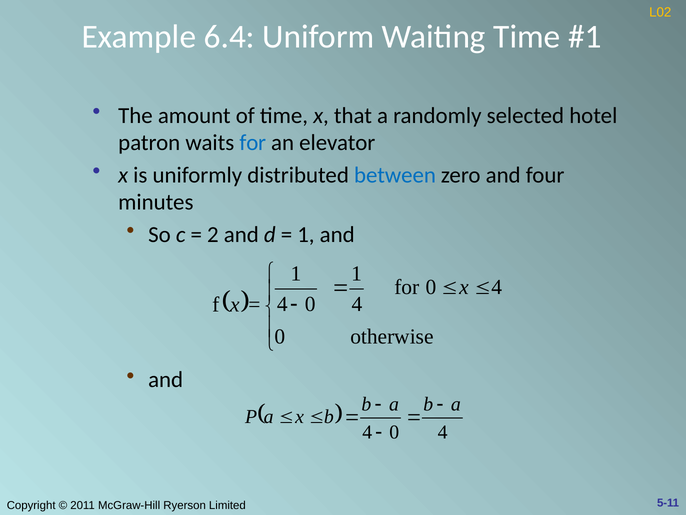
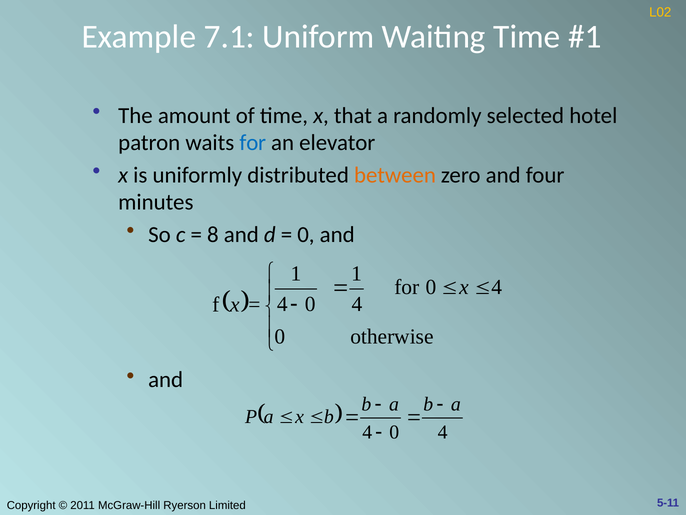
6.4: 6.4 -> 7.1
between colour: blue -> orange
2: 2 -> 8
1 at (306, 234): 1 -> 0
